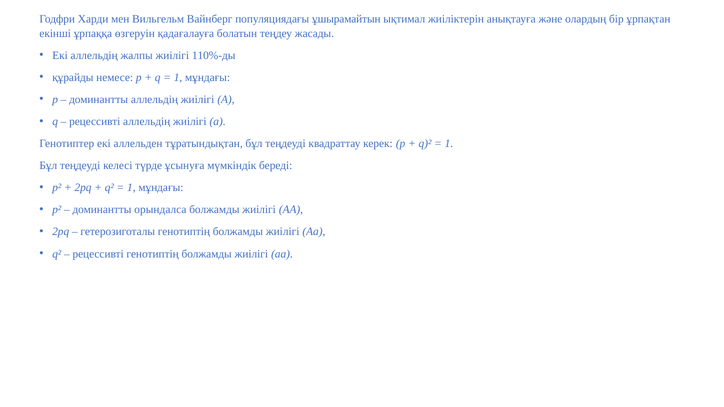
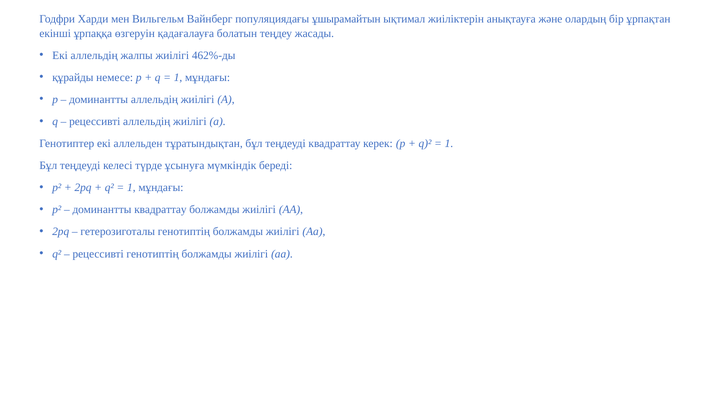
110%-ды: 110%-ды -> 462%-ды
доминантты орындалса: орындалса -> квадраттау
